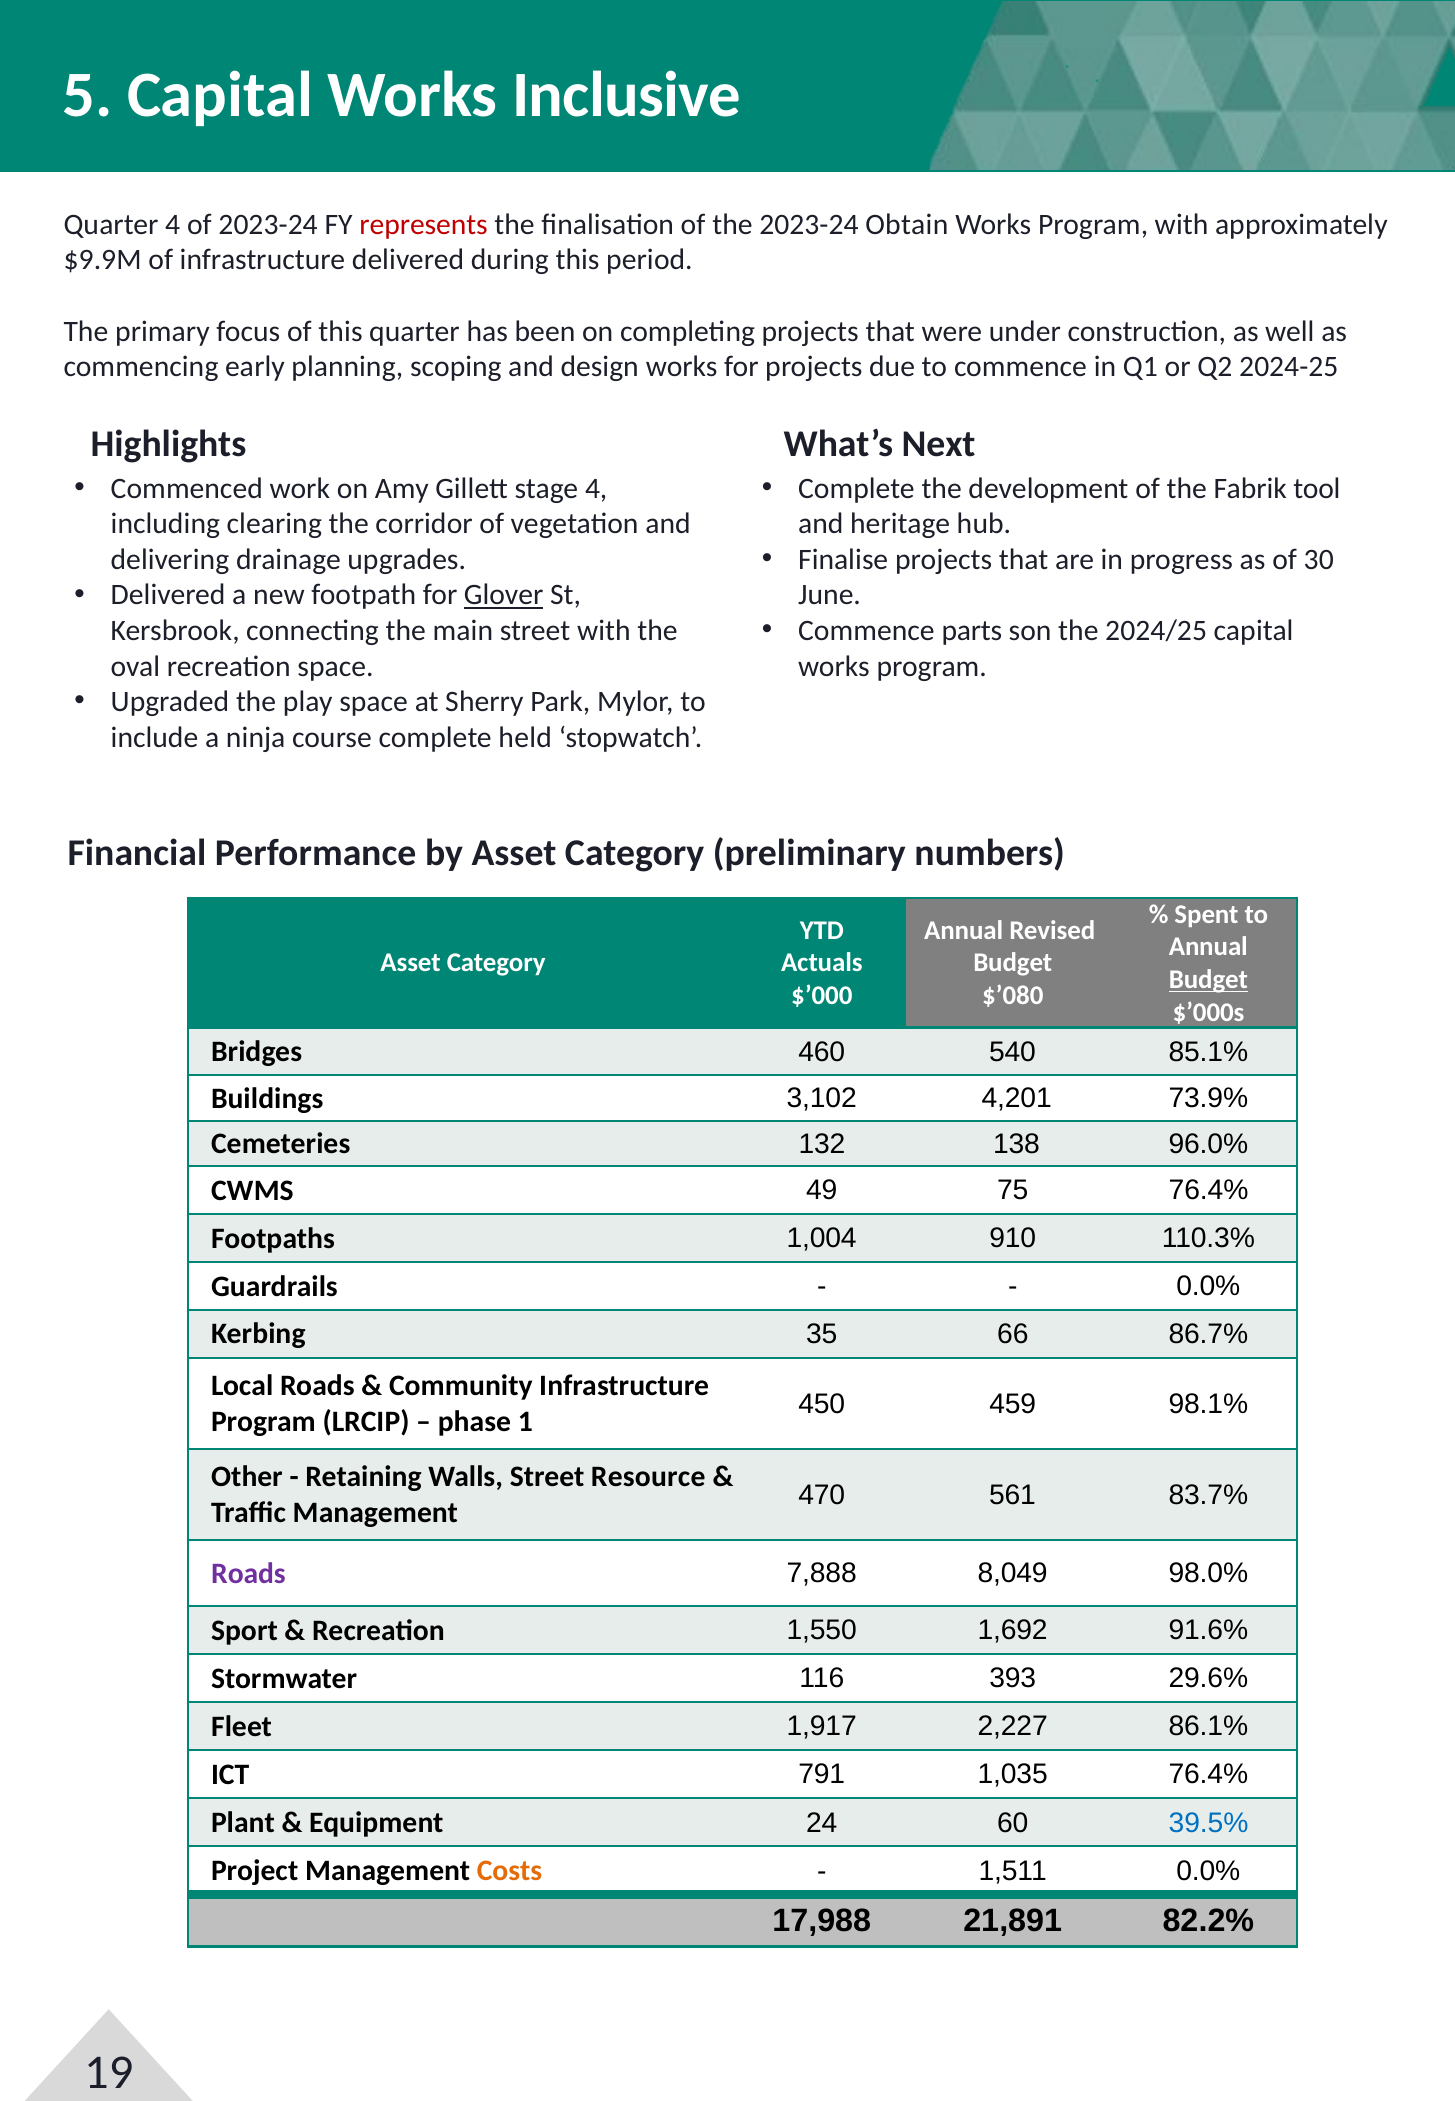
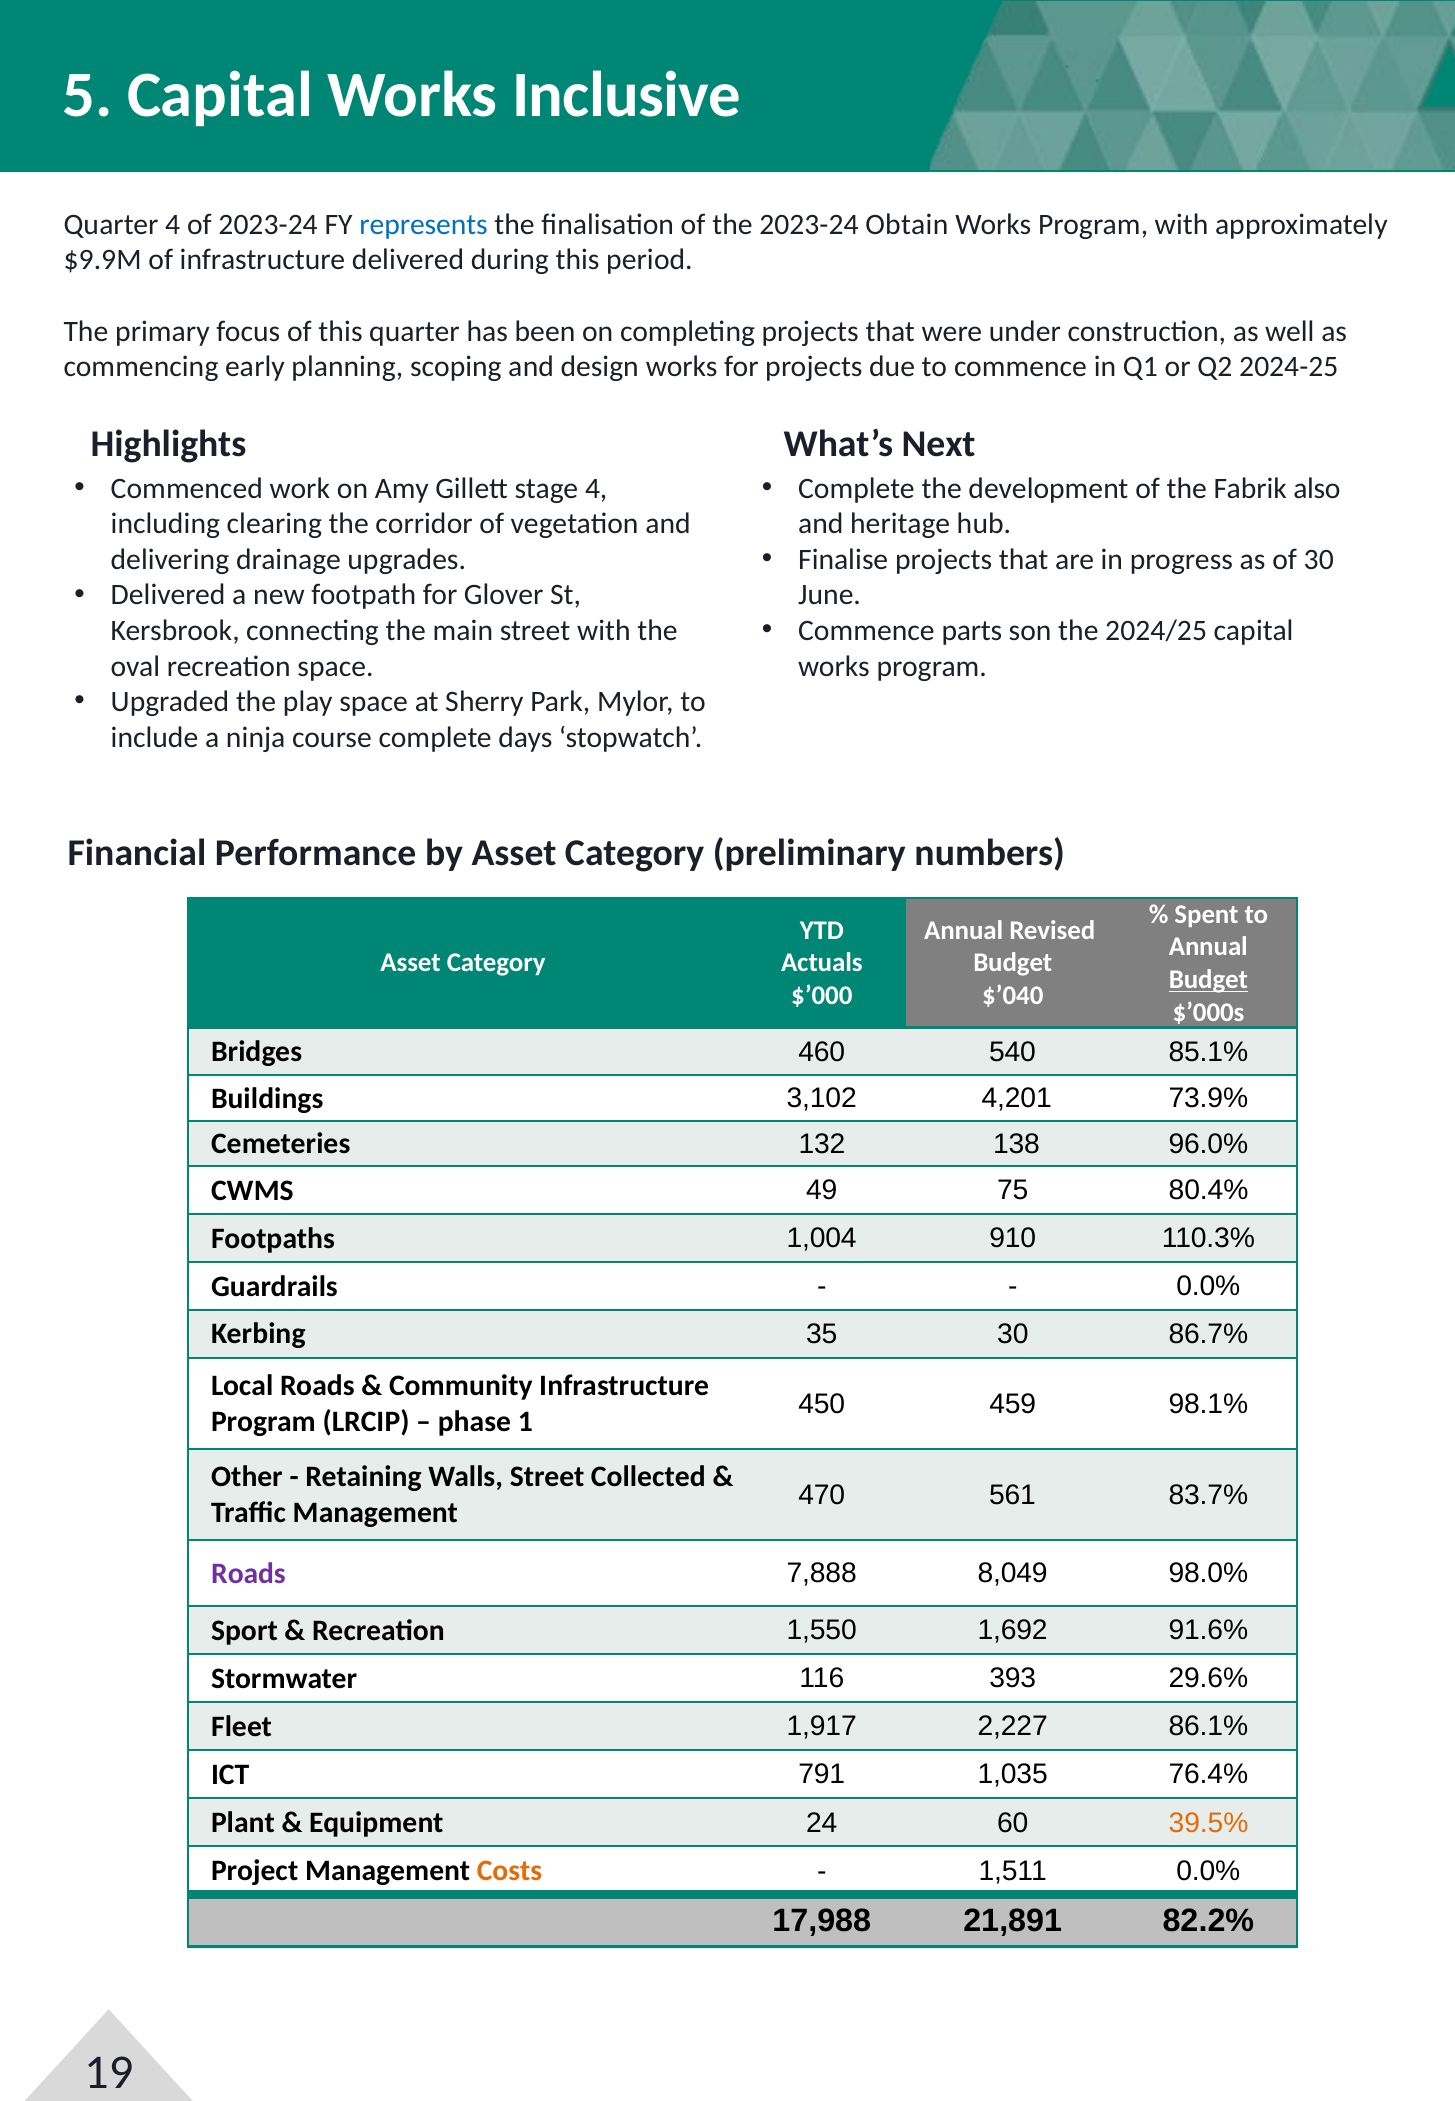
represents colour: red -> blue
tool: tool -> also
Glover underline: present -> none
held: held -> days
$’080: $’080 -> $’040
75 76.4%: 76.4% -> 80.4%
35 66: 66 -> 30
Resource: Resource -> Collected
39.5% colour: blue -> orange
